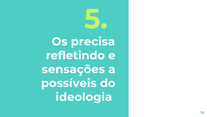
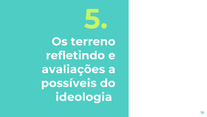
precisa: precisa -> terreno
sensações: sensações -> avaliações
